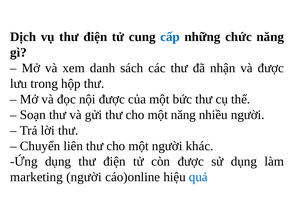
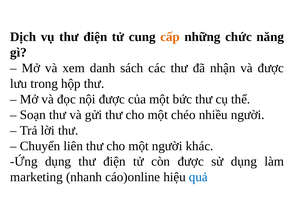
cấp colour: blue -> orange
một năng: năng -> chéo
marketing người: người -> nhanh
